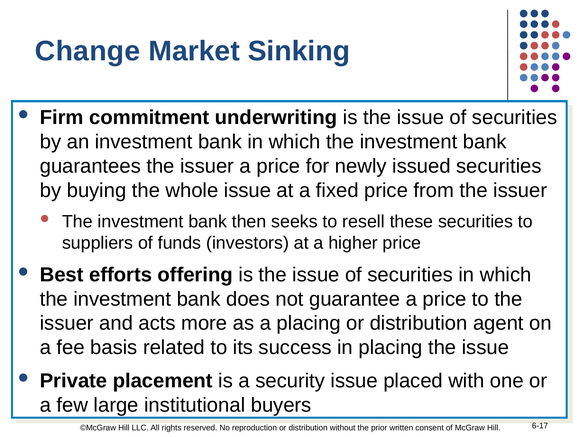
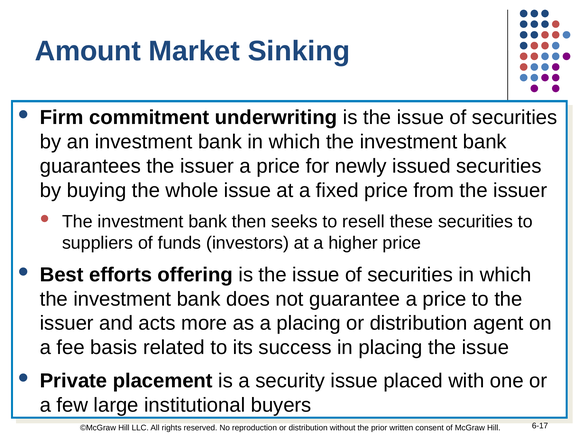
Change: Change -> Amount
